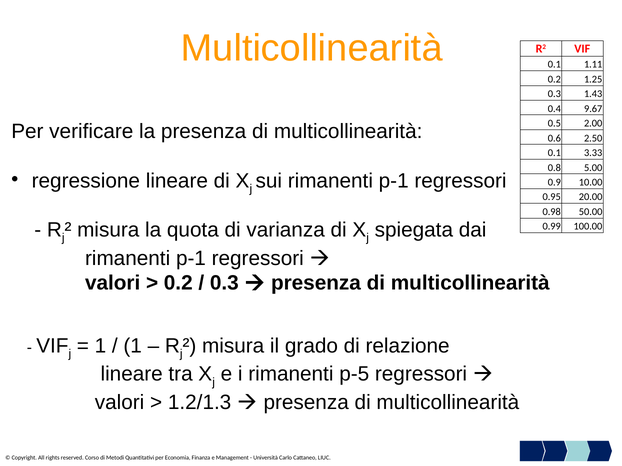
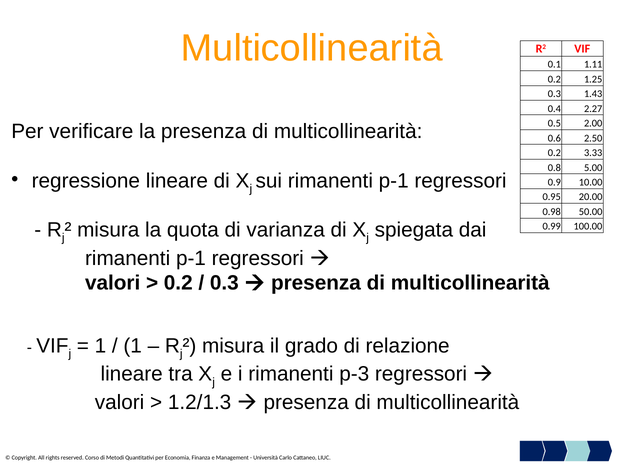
9.67: 9.67 -> 2.27
0.1 at (554, 153): 0.1 -> 0.2
p-5: p-5 -> p-3
